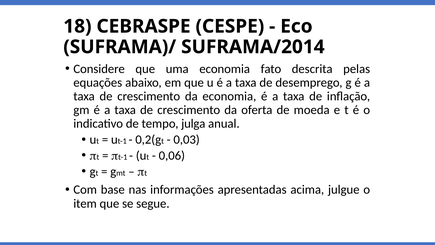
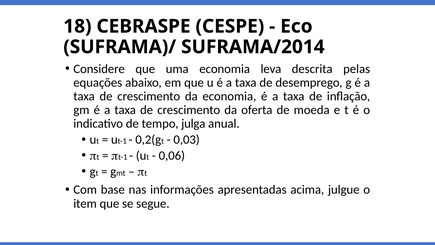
fato: fato -> leva
